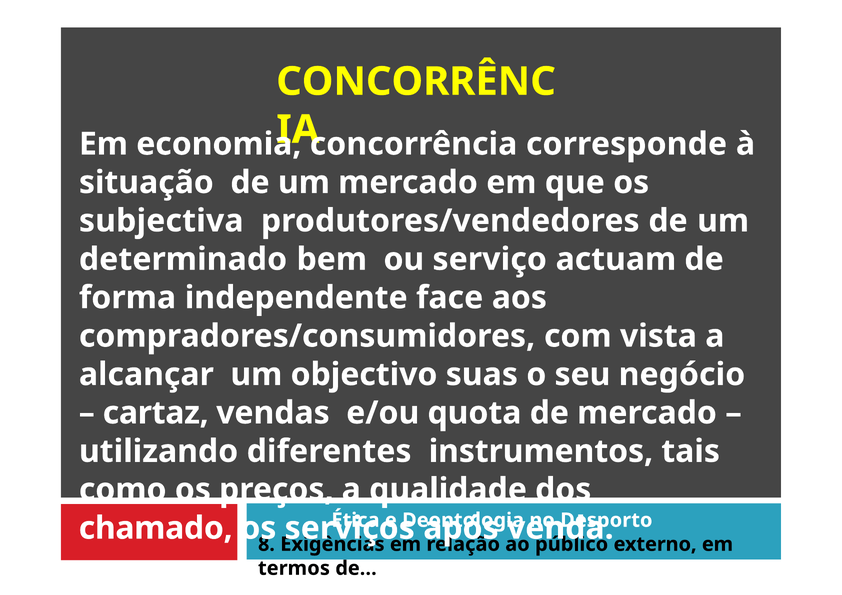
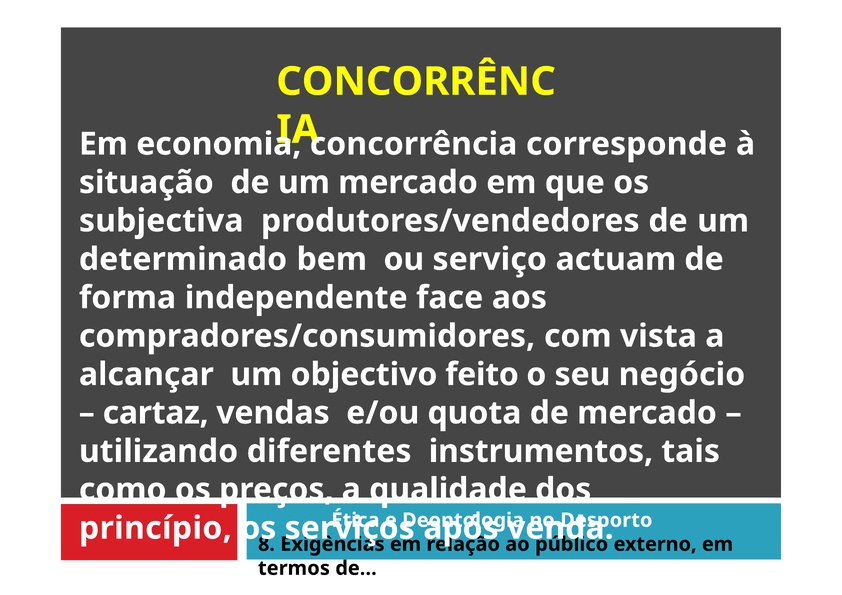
suas: suas -> feito
chamado: chamado -> princípio
